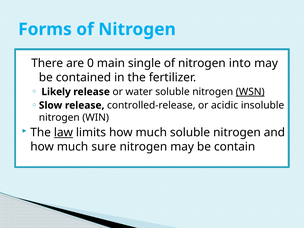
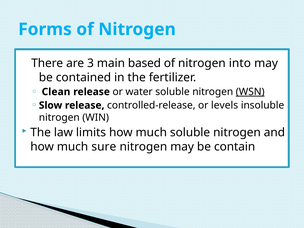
0: 0 -> 3
single: single -> based
Likely: Likely -> Clean
acidic: acidic -> levels
law underline: present -> none
